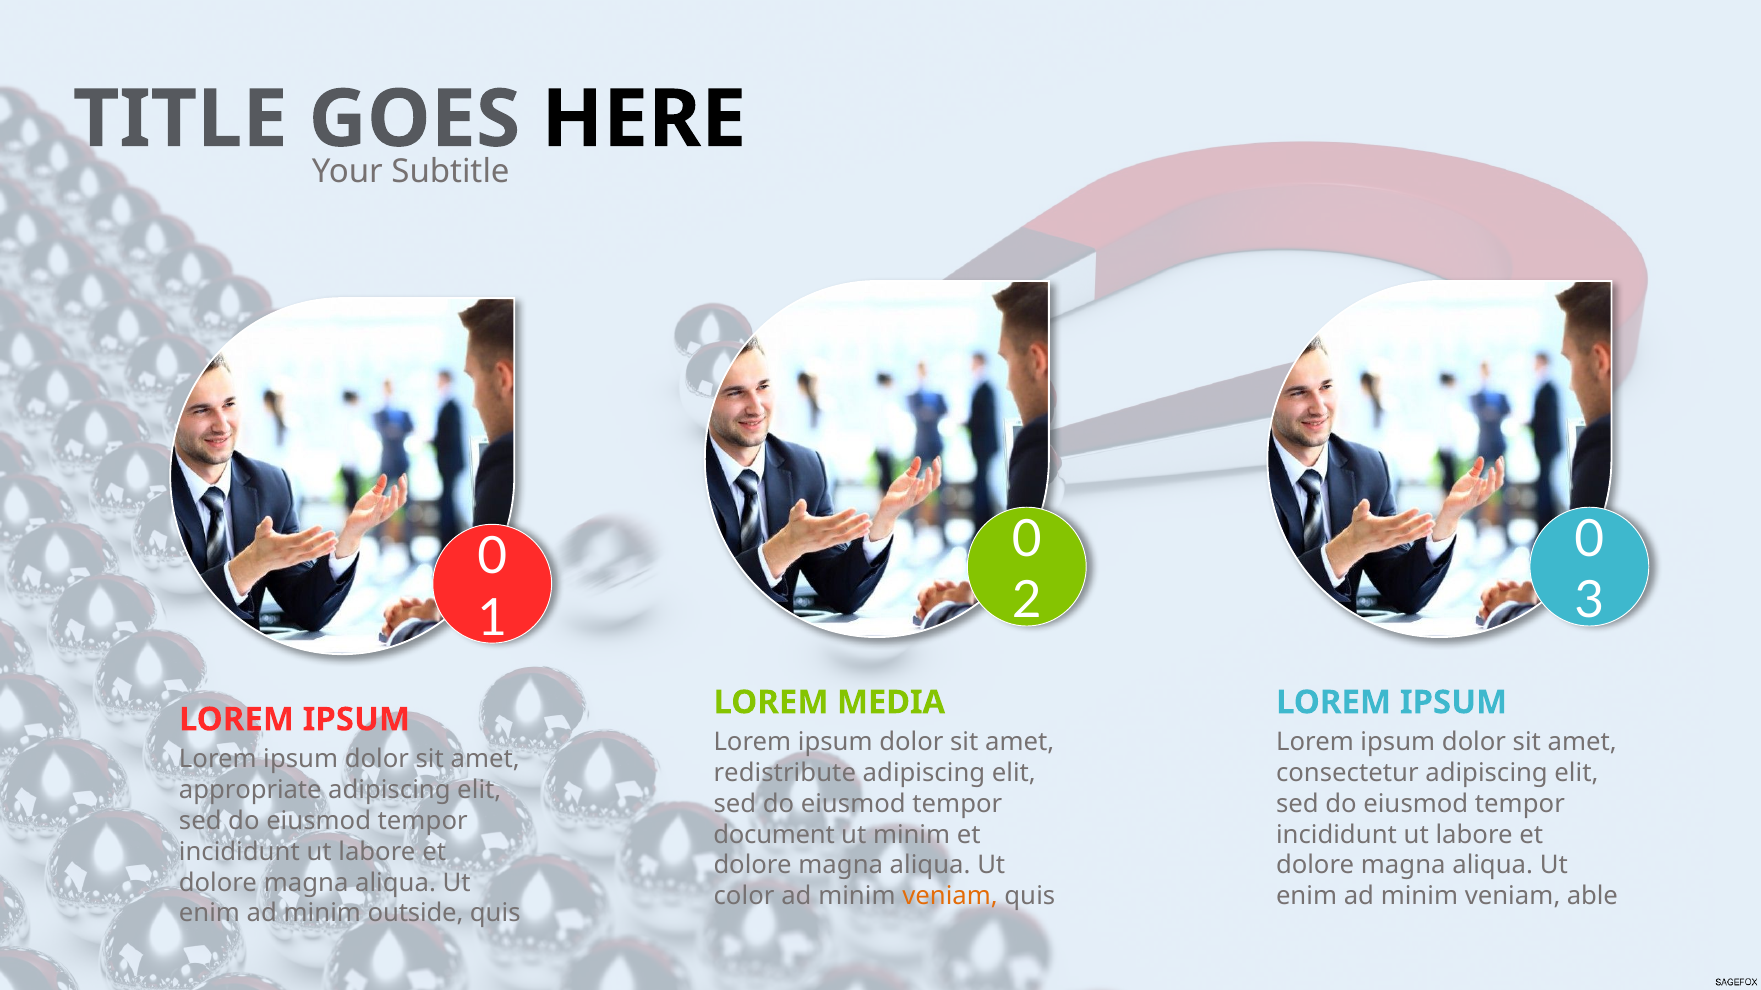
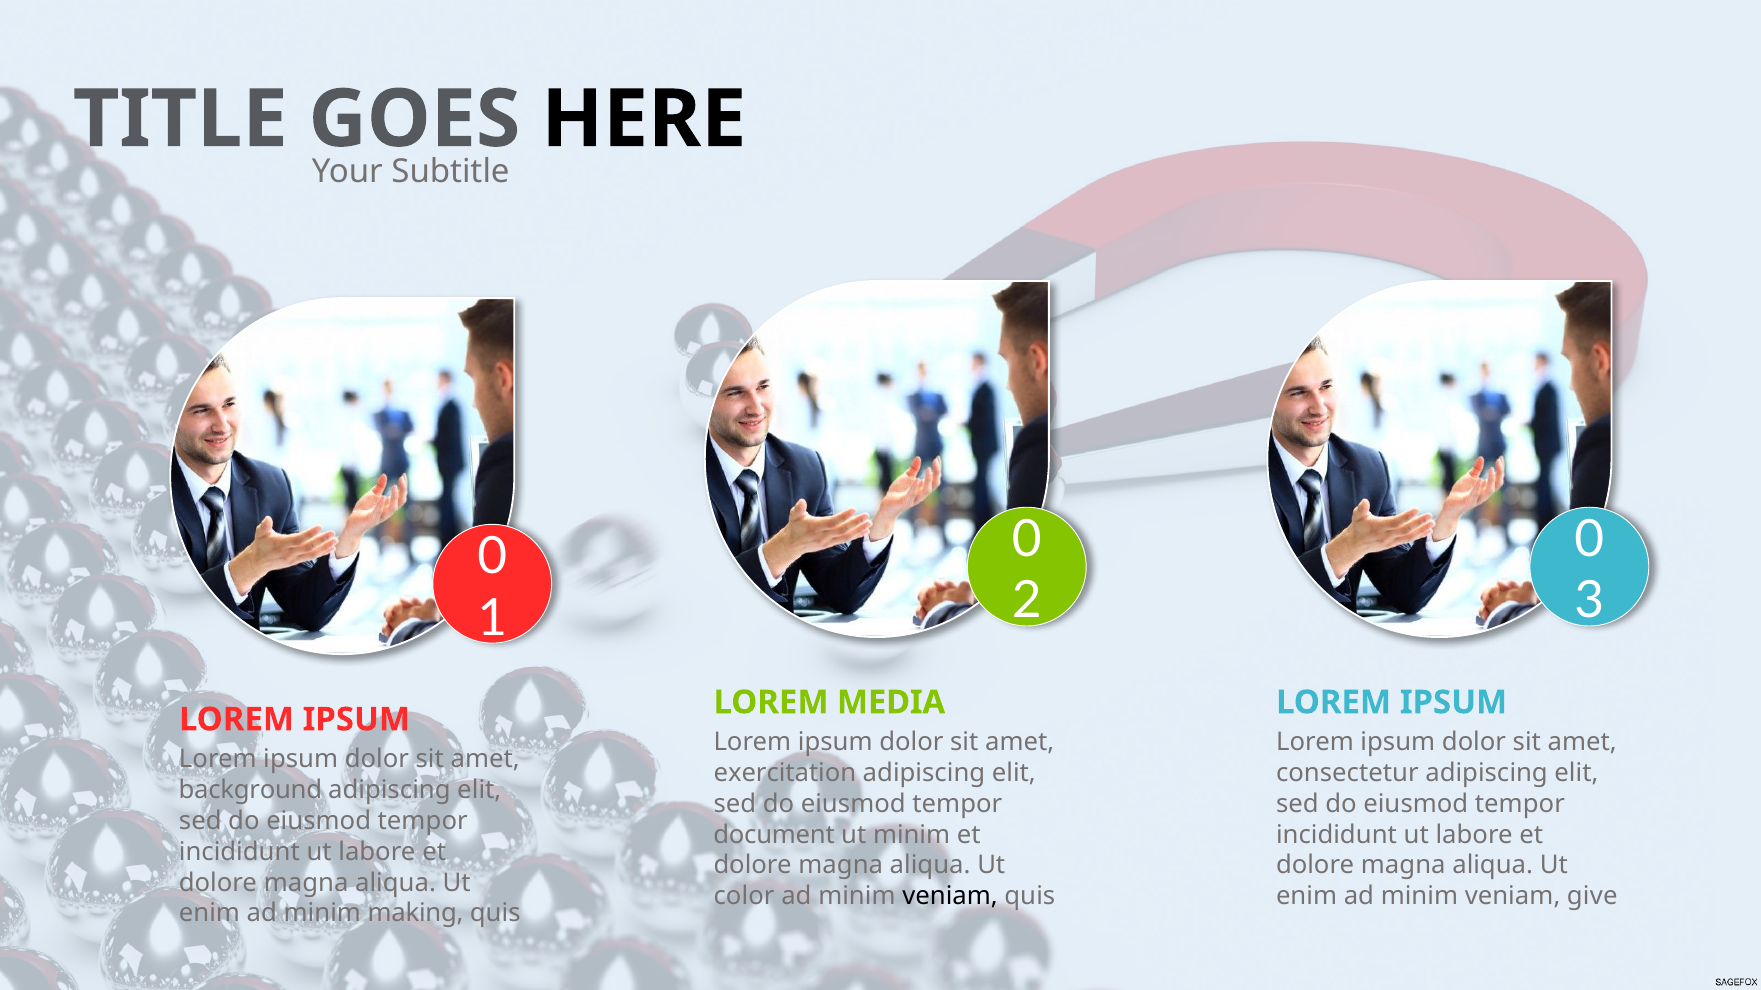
redistribute: redistribute -> exercitation
appropriate: appropriate -> background
veniam at (950, 897) colour: orange -> black
able: able -> give
outside: outside -> making
